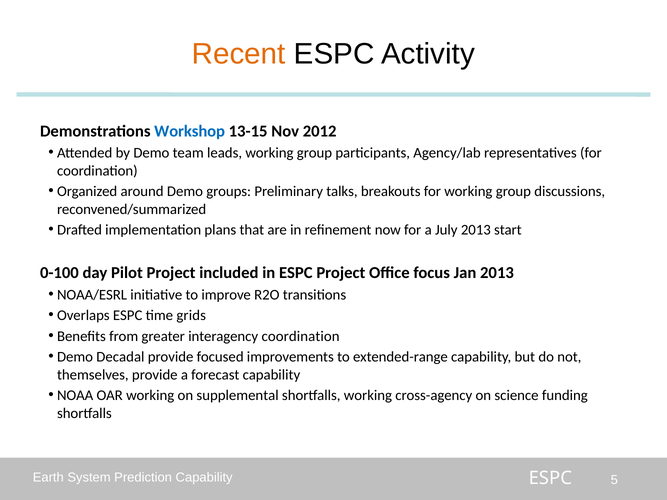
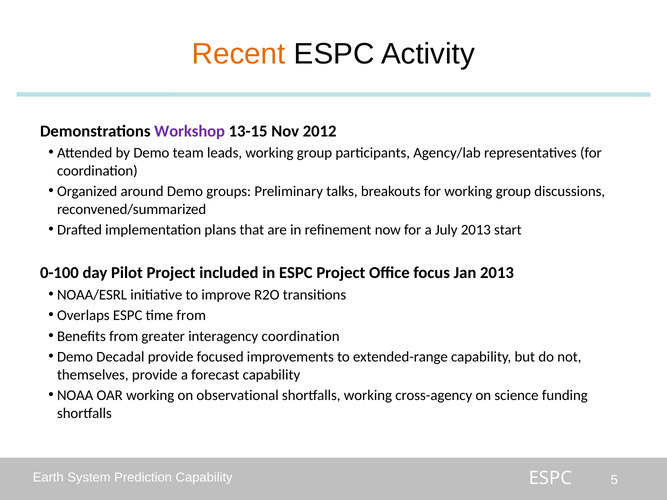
Workshop colour: blue -> purple
time grids: grids -> from
supplemental: supplemental -> observational
